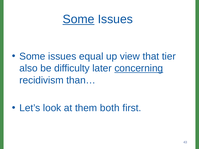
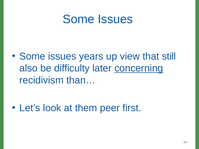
Some at (78, 19) underline: present -> none
equal: equal -> years
tier: tier -> still
both: both -> peer
